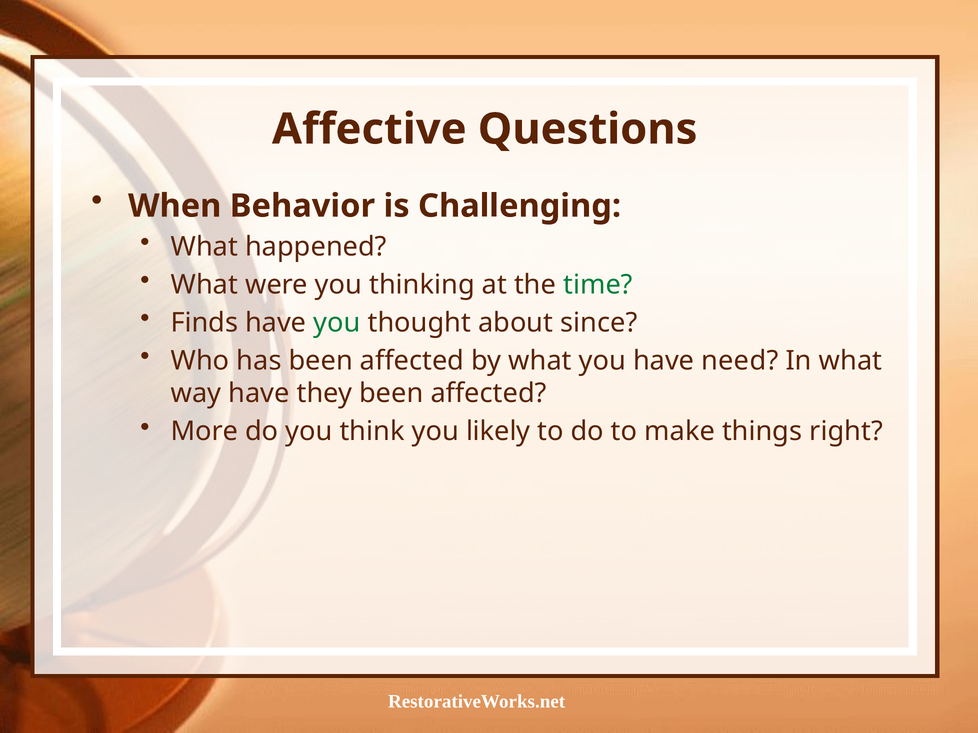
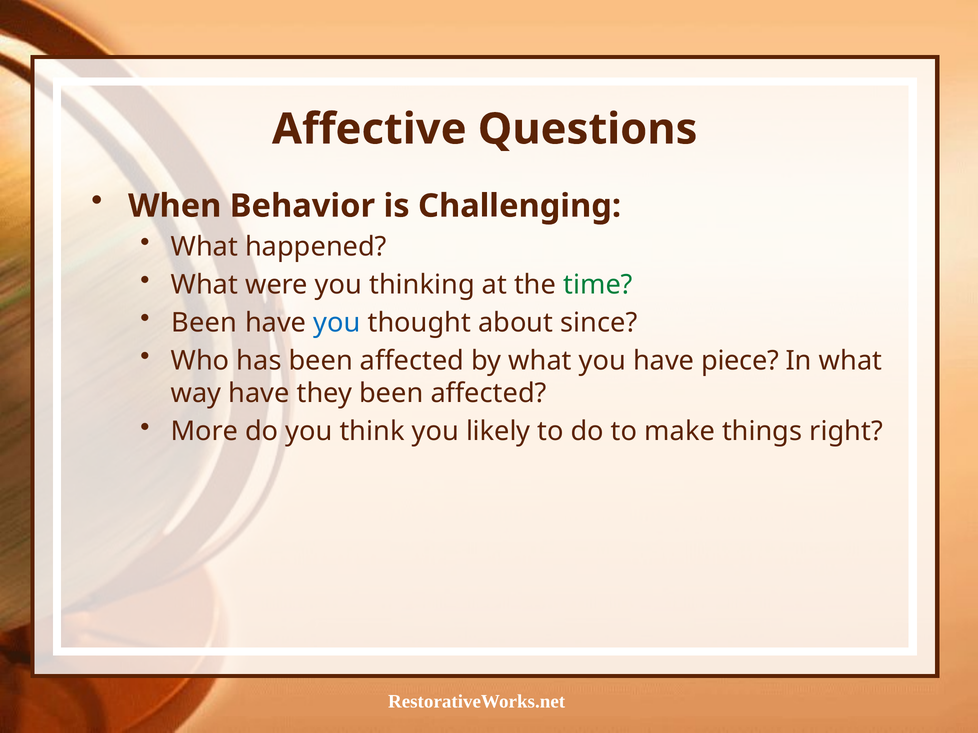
Finds at (204, 323): Finds -> Been
you at (337, 323) colour: green -> blue
need: need -> piece
